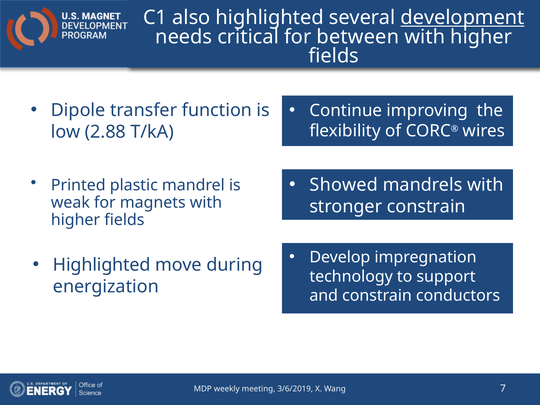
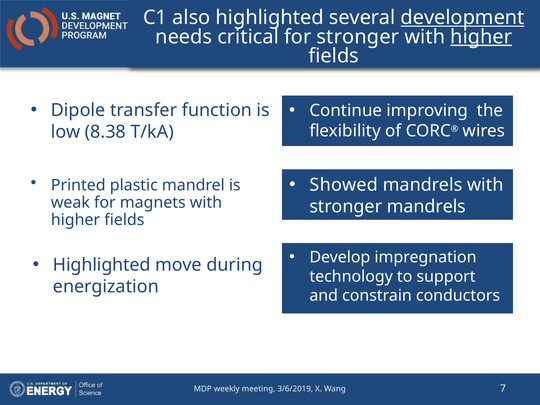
for between: between -> stronger
higher at (481, 37) underline: none -> present
2.88: 2.88 -> 8.38
stronger constrain: constrain -> mandrels
